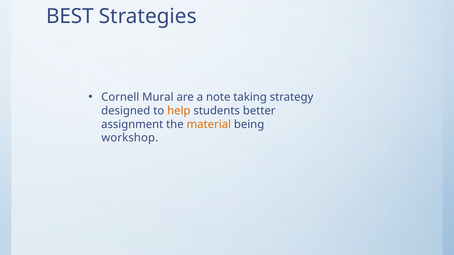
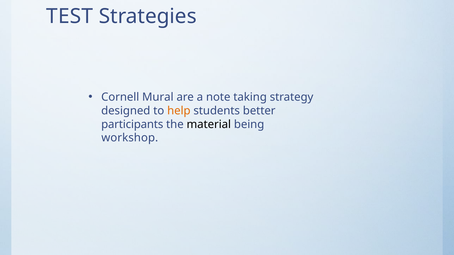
BEST: BEST -> TEST
assignment: assignment -> participants
material colour: orange -> black
